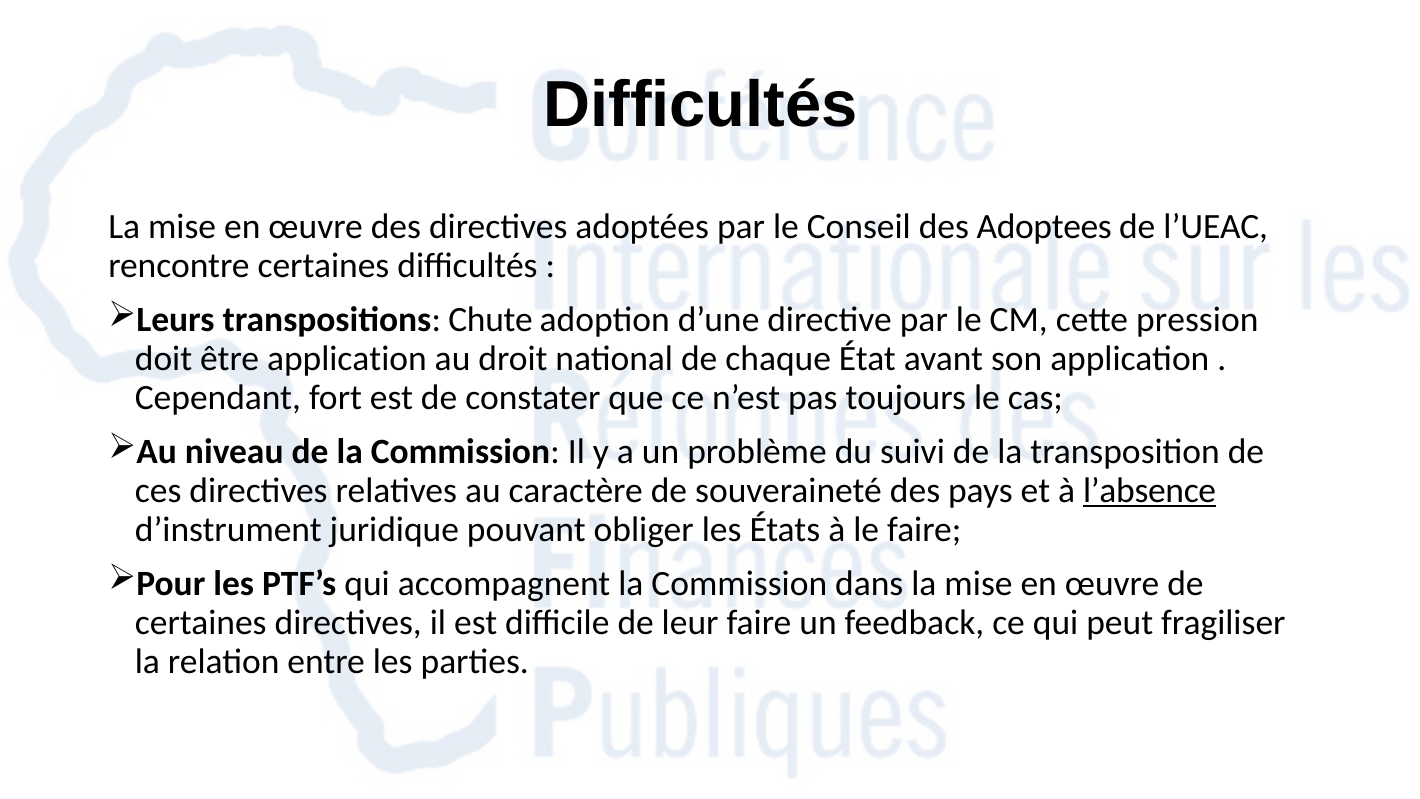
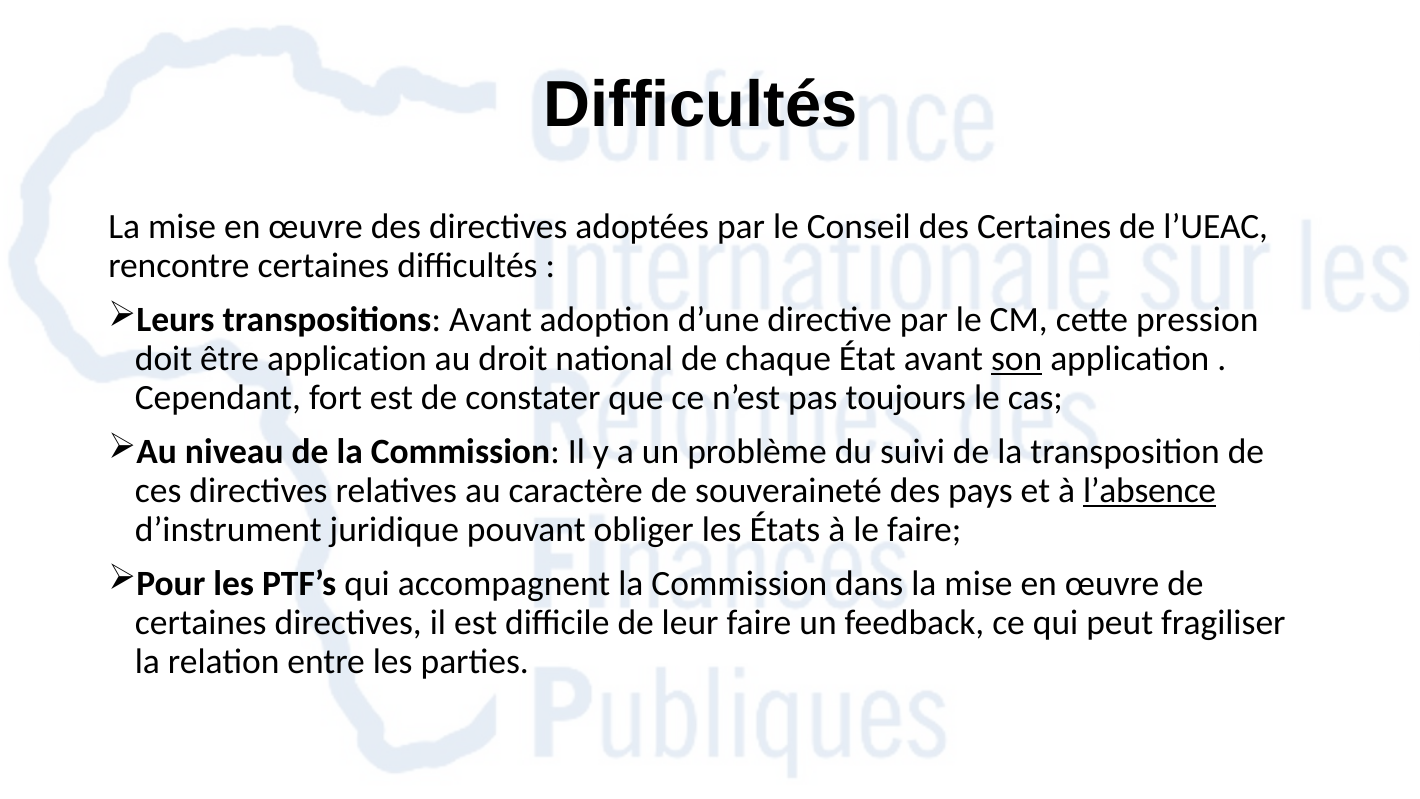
des Adoptees: Adoptees -> Certaines
transpositions Chute: Chute -> Avant
son underline: none -> present
